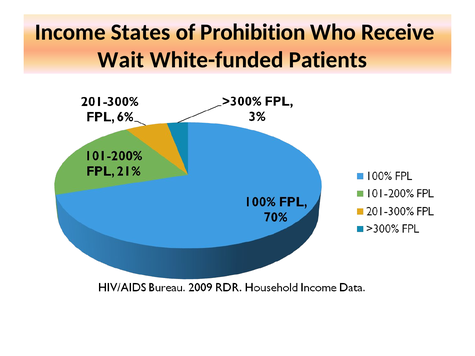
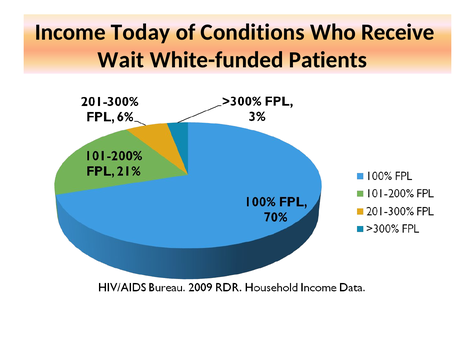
States: States -> Today
Prohibition: Prohibition -> Conditions
